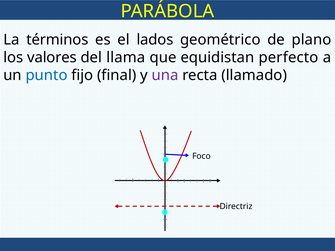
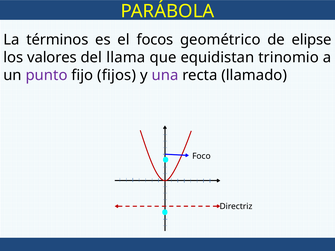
lados: lados -> focos
plano: plano -> elipse
perfecto: perfecto -> trinomio
punto colour: blue -> purple
final: final -> fijos
